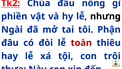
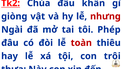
nồng: nồng -> khẩn
phiền: phiền -> giòng
nhưng colour: black -> red
Phận: Phận -> Phép
